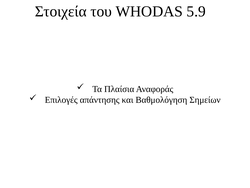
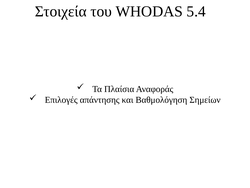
5.9: 5.9 -> 5.4
